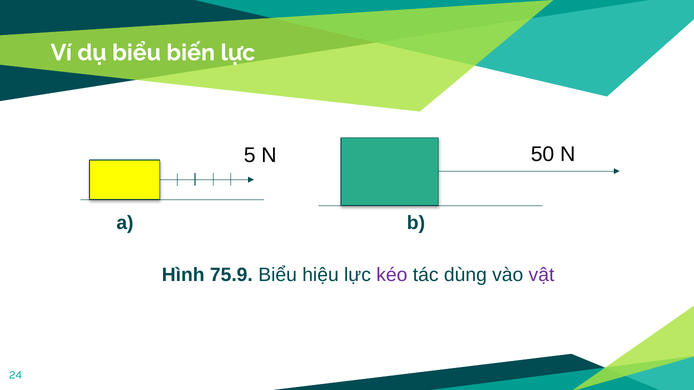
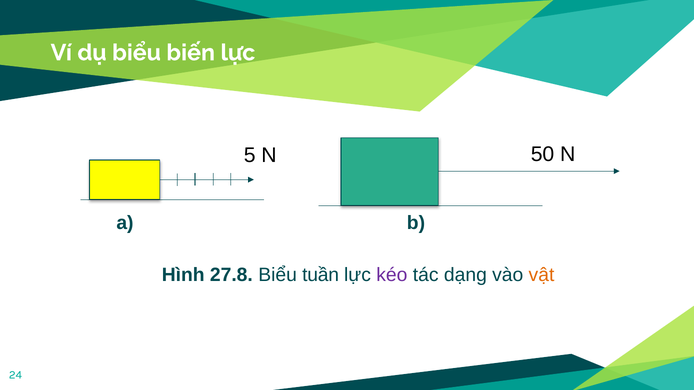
75.9: 75.9 -> 27.8
hiệu: hiệu -> tuần
dùng: dùng -> dạng
vật colour: purple -> orange
